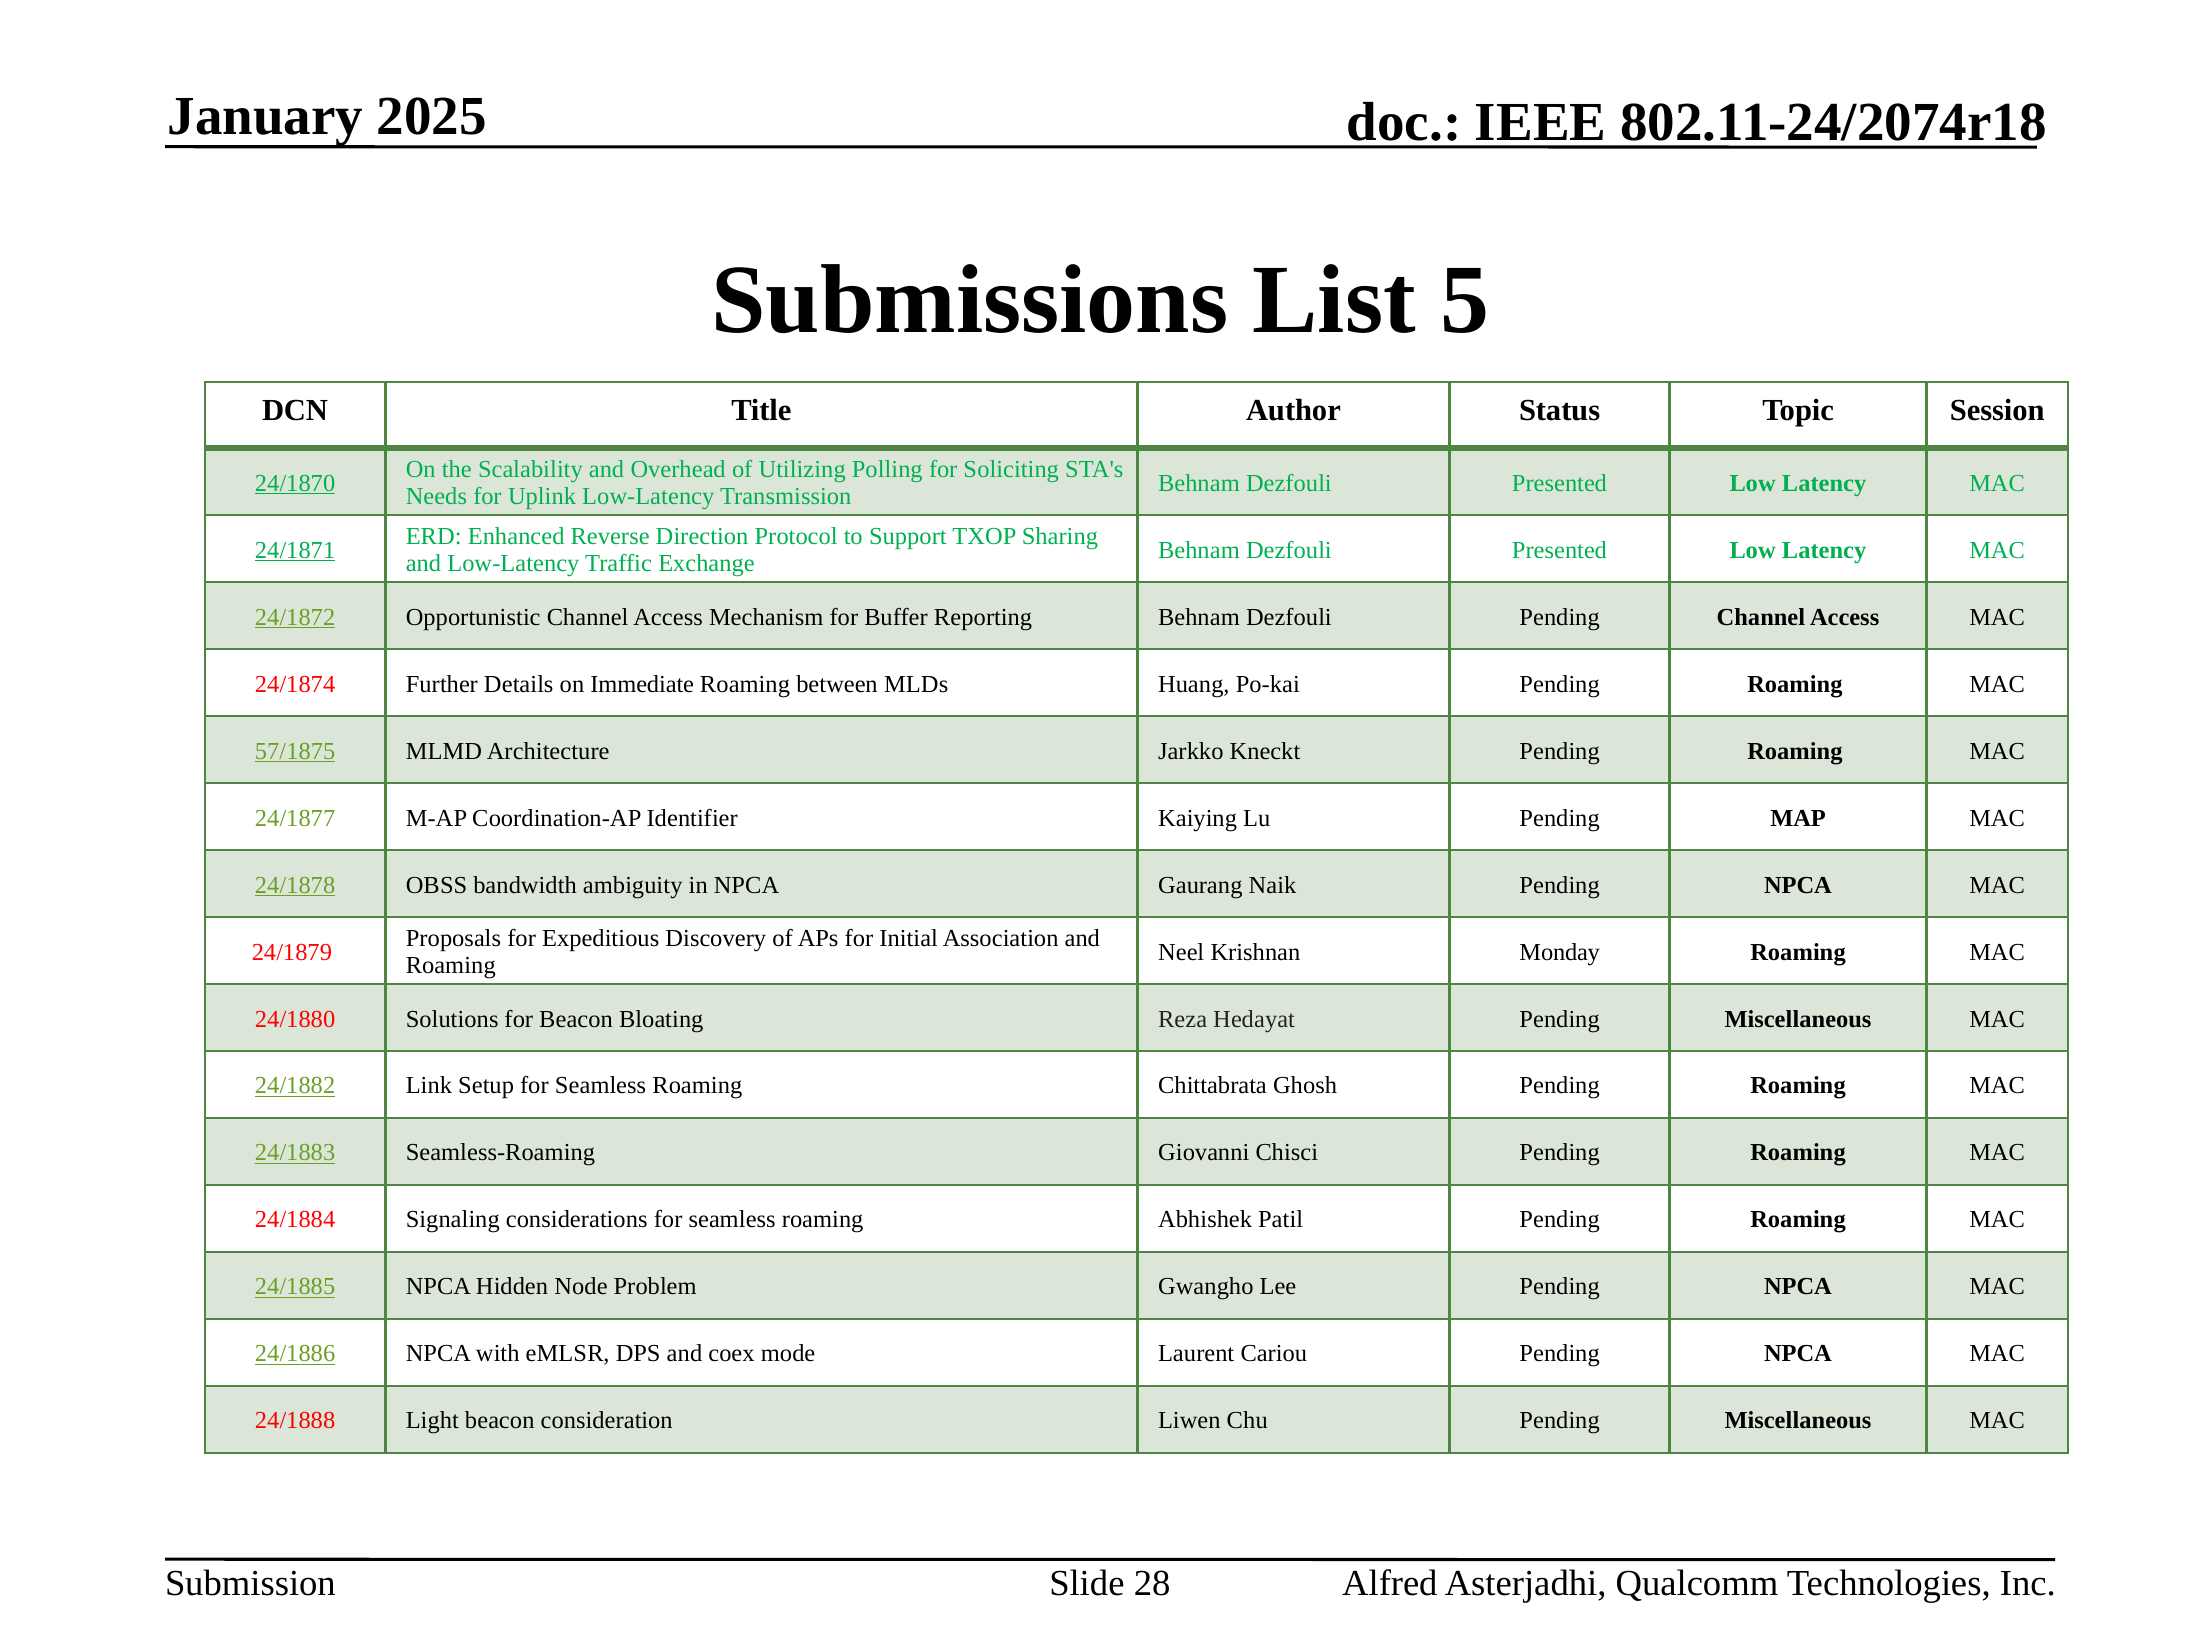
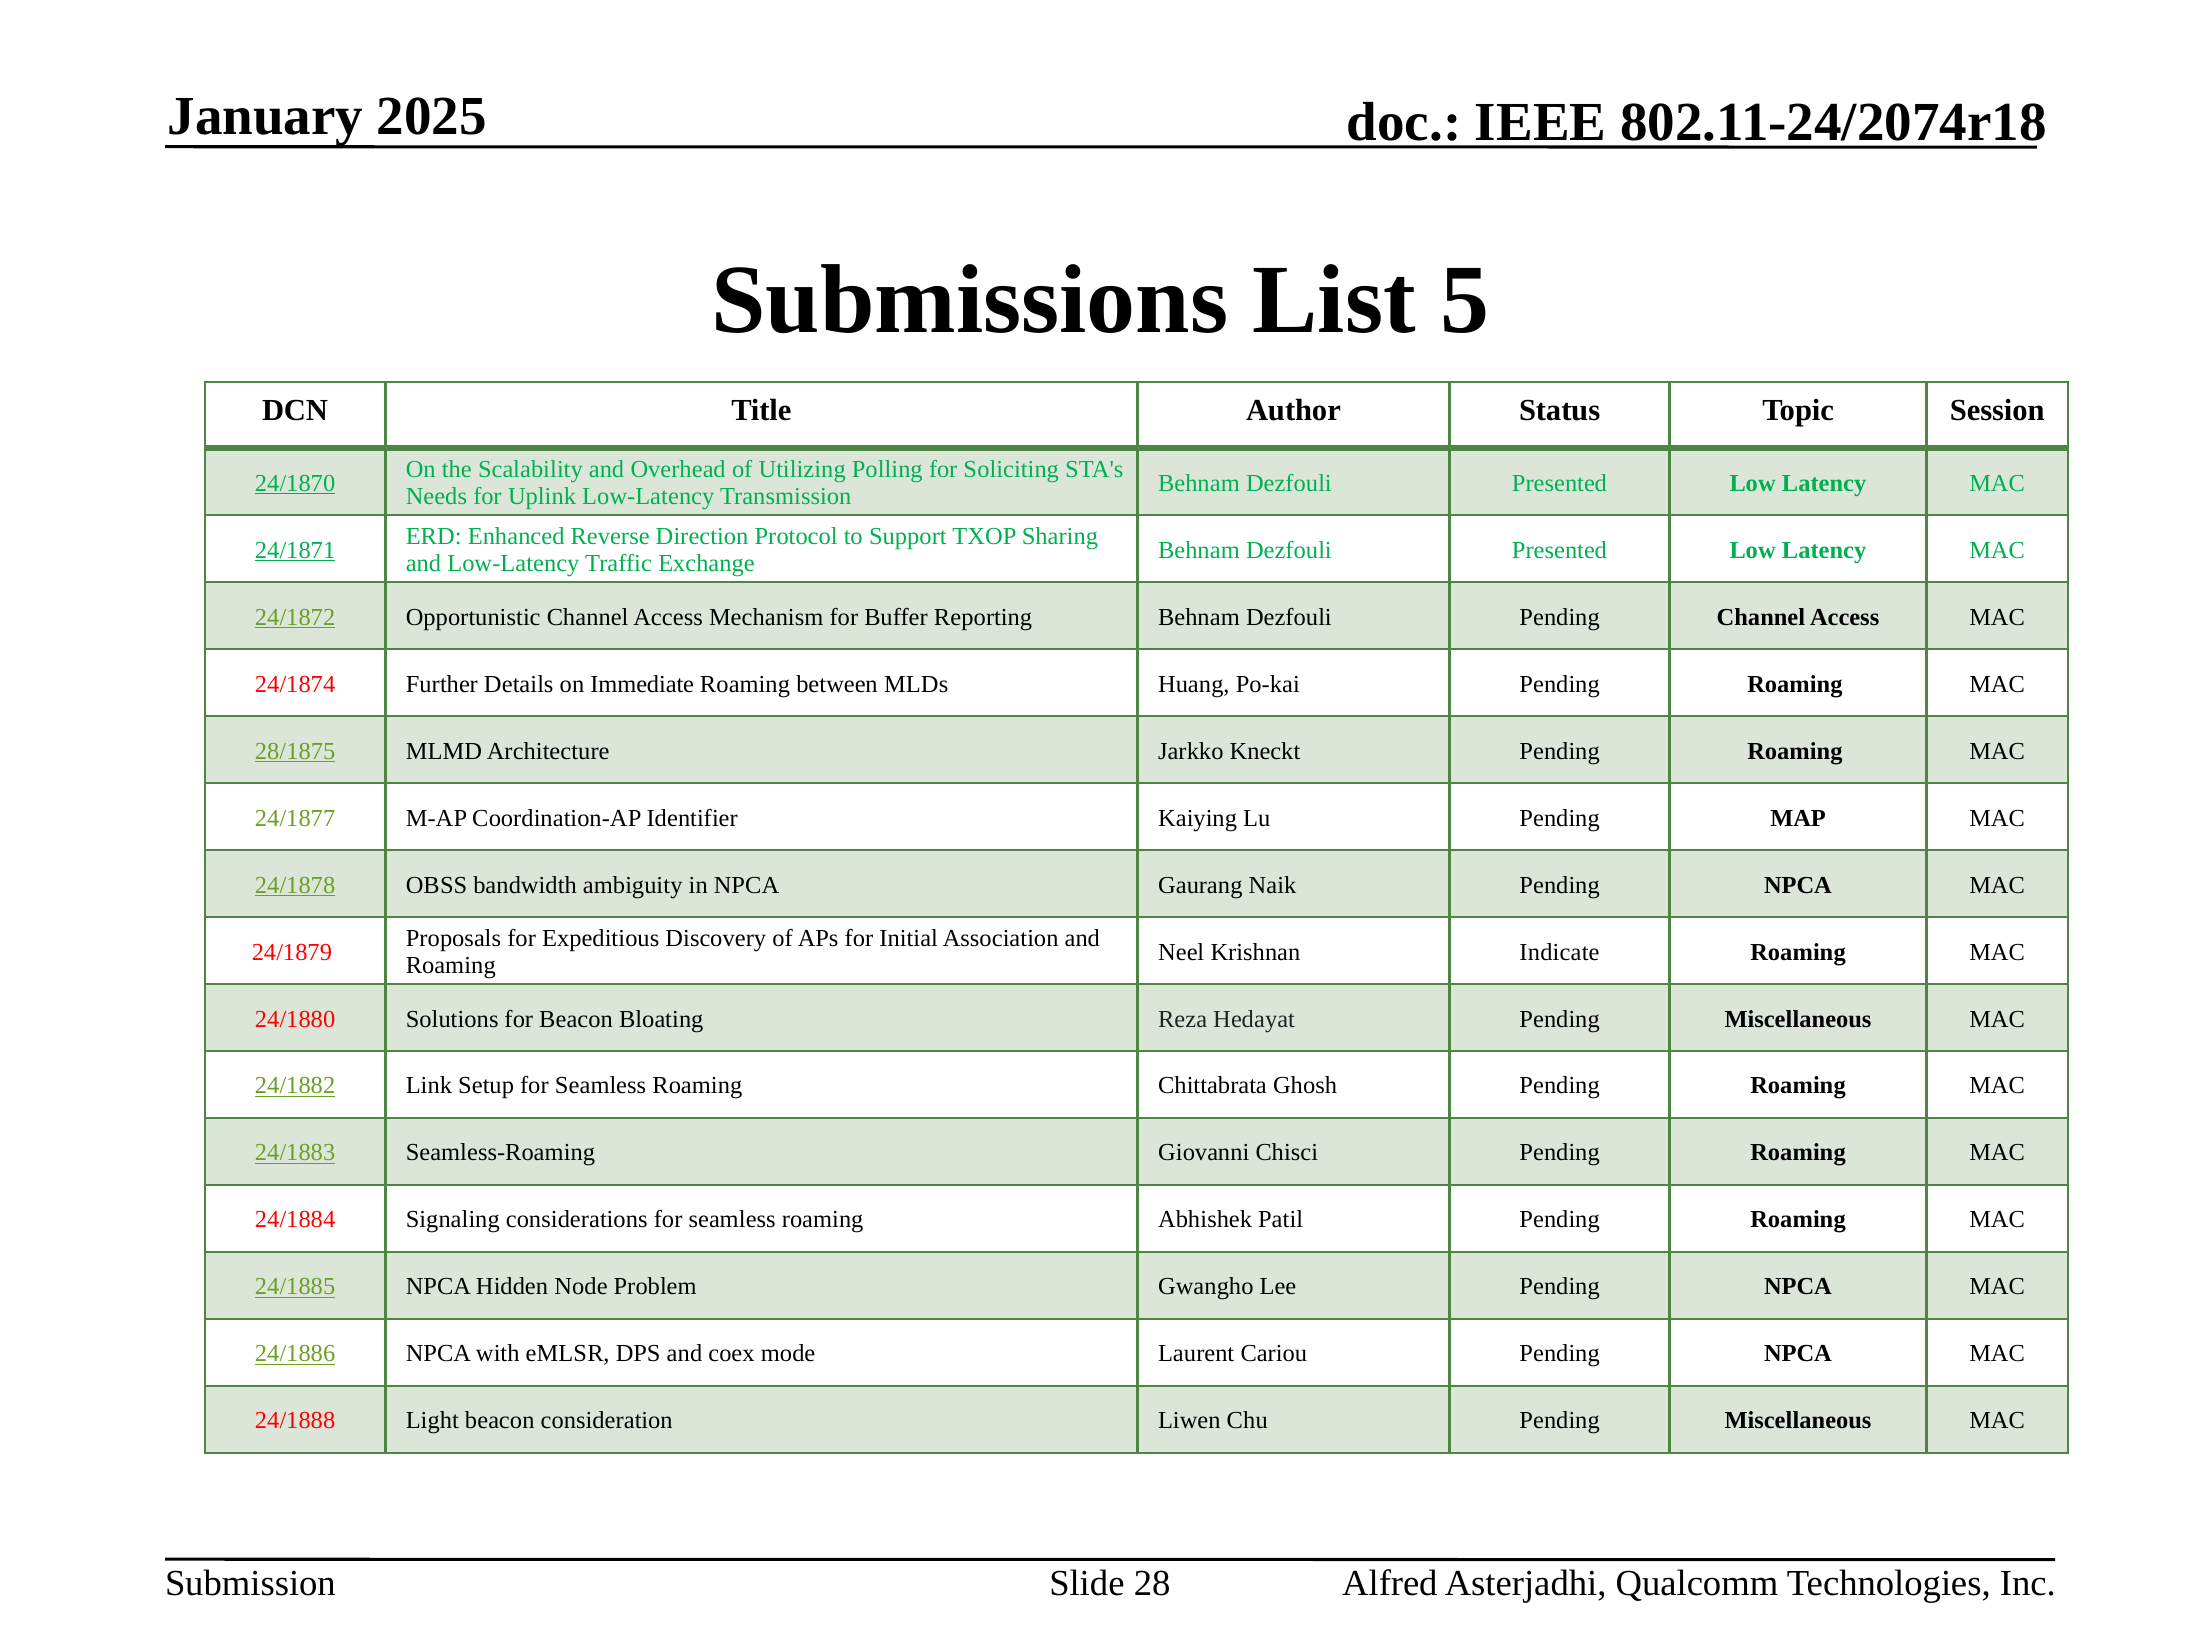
57/1875: 57/1875 -> 28/1875
Monday: Monday -> Indicate
